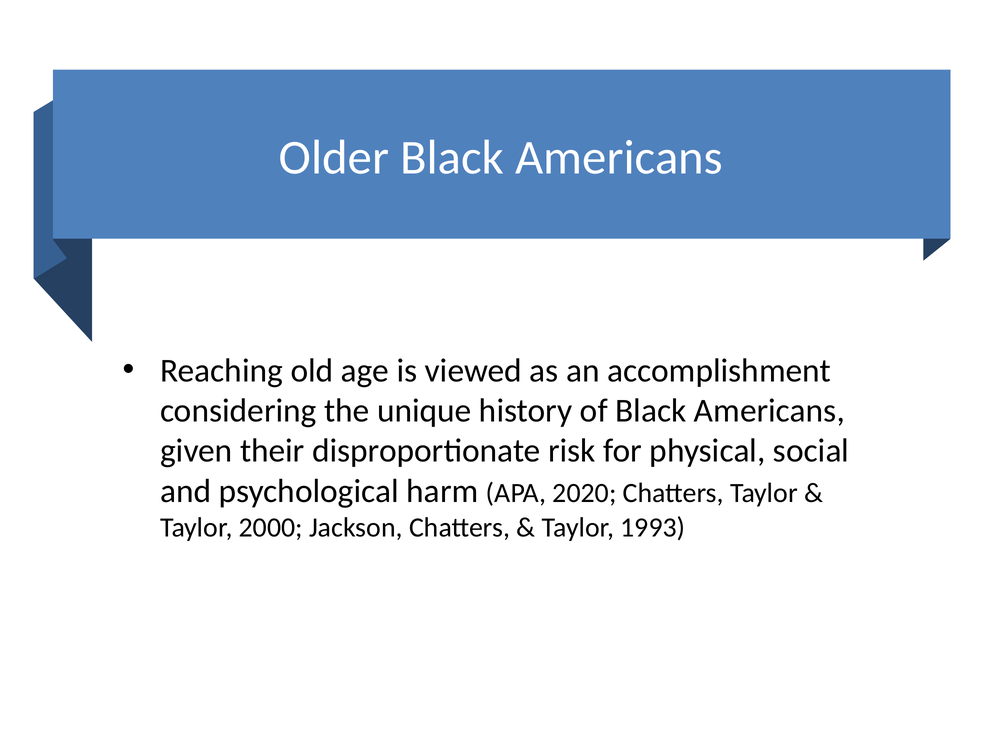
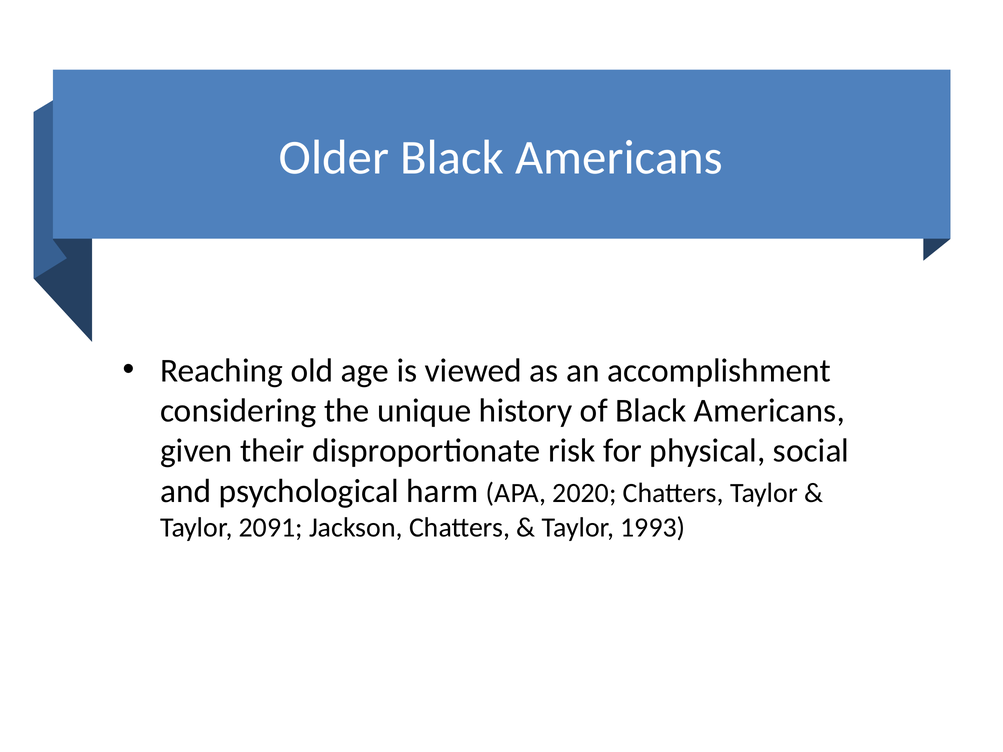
2000: 2000 -> 2091
